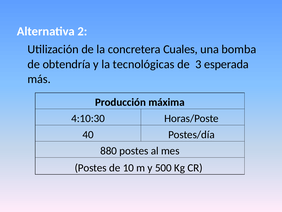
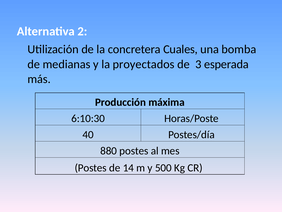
obtendría: obtendría -> medianas
tecnológicas: tecnológicas -> proyectados
4:10:30: 4:10:30 -> 6:10:30
10: 10 -> 14
